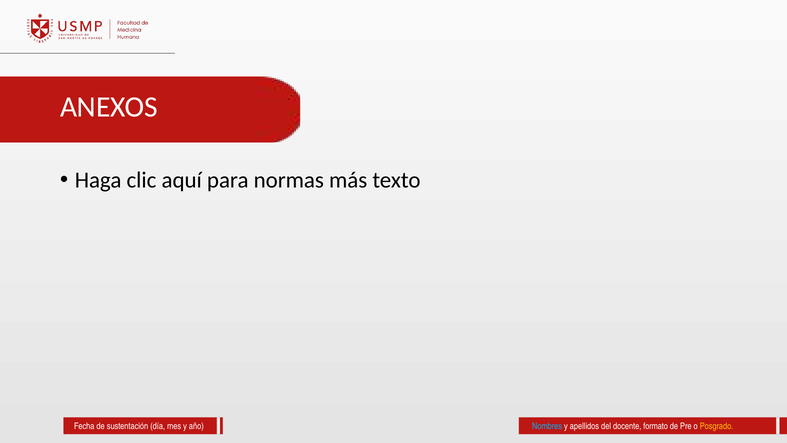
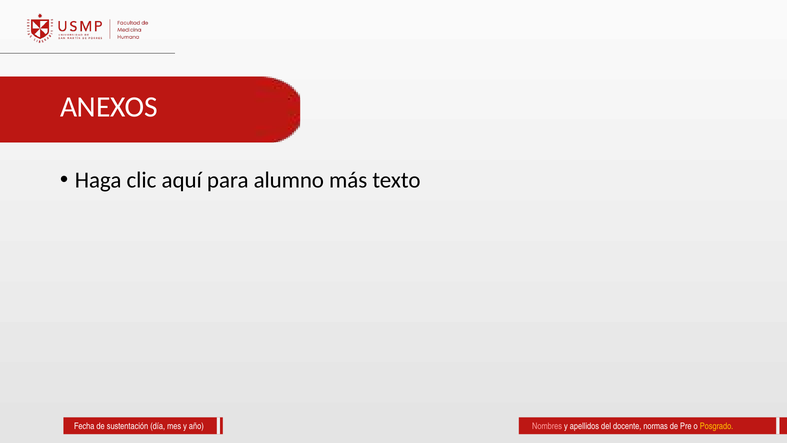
normas: normas -> alumno
Nombres colour: light blue -> pink
formato: formato -> normas
